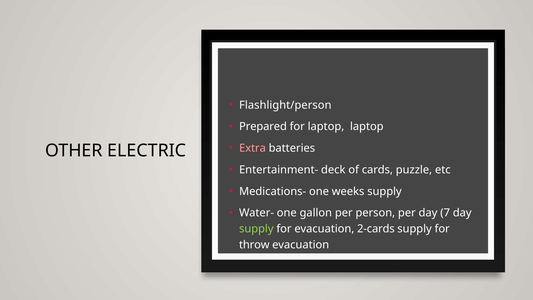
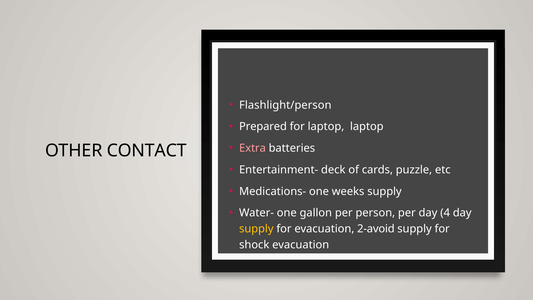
ELECTRIC: ELECTRIC -> CONTACT
7: 7 -> 4
supply at (256, 229) colour: light green -> yellow
2-cards: 2-cards -> 2-avoid
throw: throw -> shock
